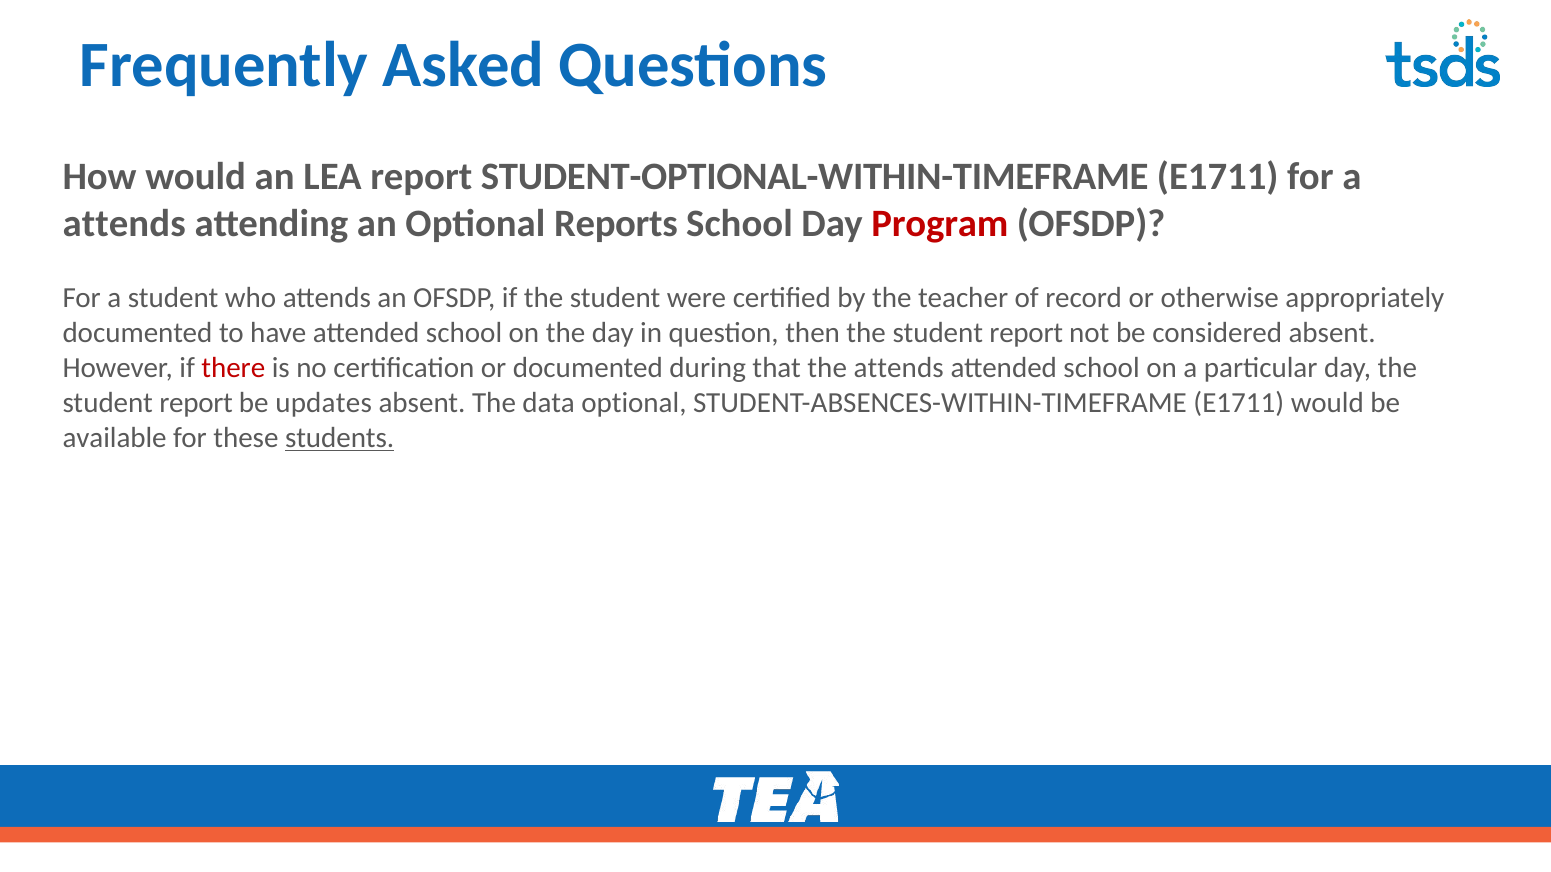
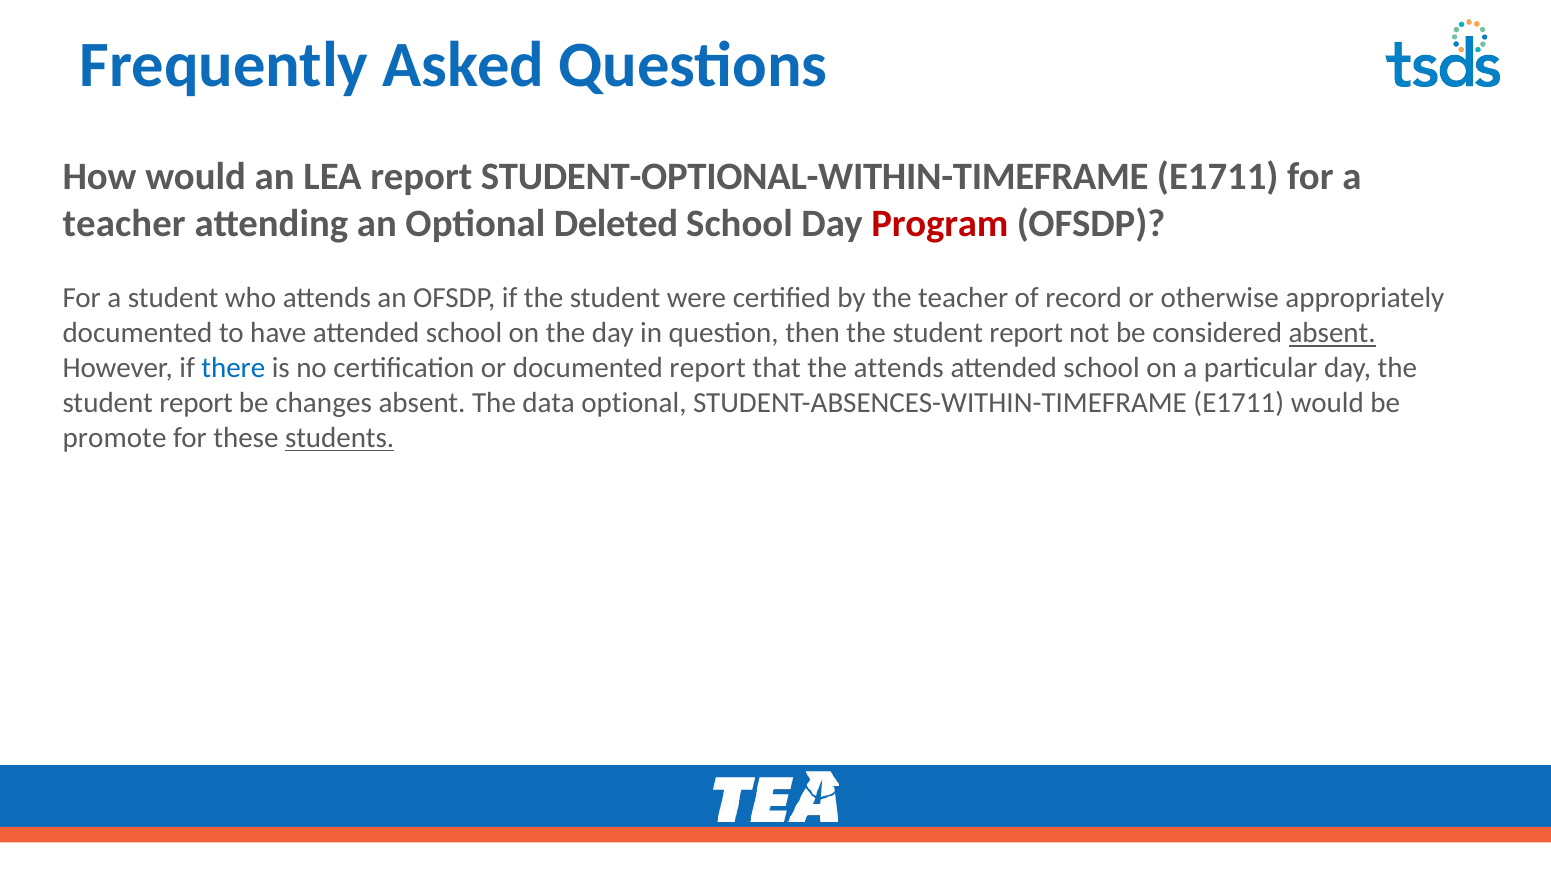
attends at (124, 224): attends -> teacher
Reports: Reports -> Deleted
absent at (1332, 333) underline: none -> present
there colour: red -> blue
documented during: during -> report
updates: updates -> changes
available: available -> promote
